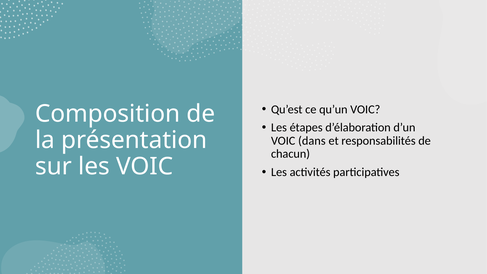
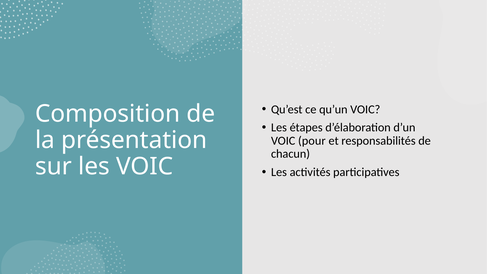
dans: dans -> pour
